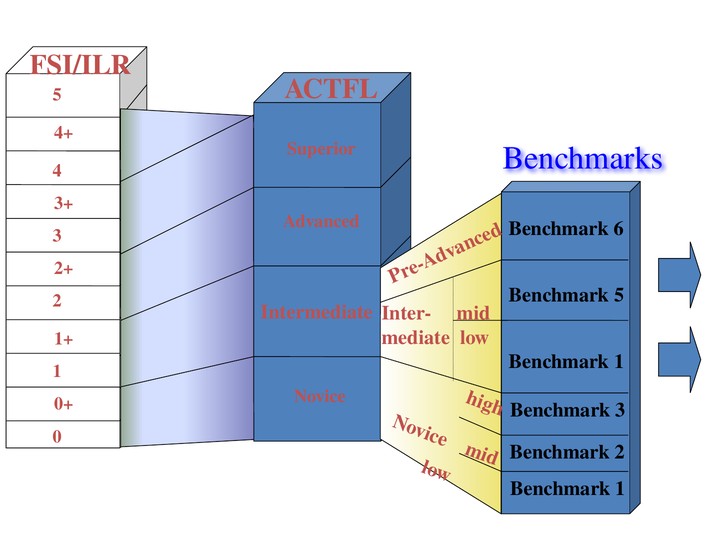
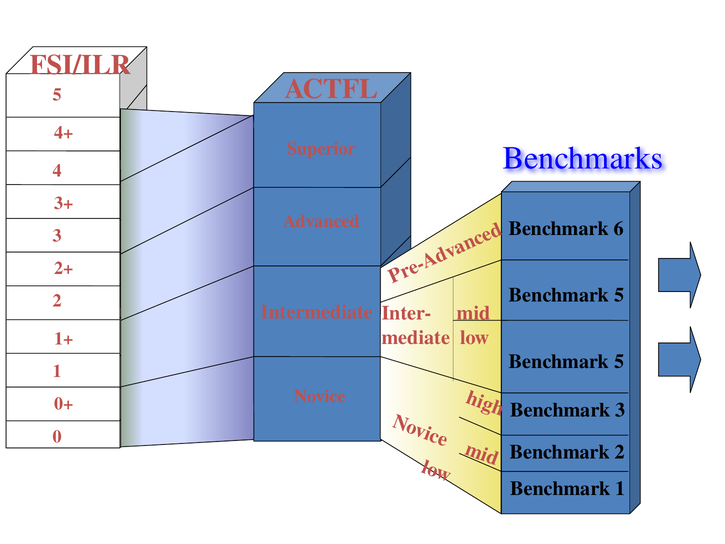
1 at (619, 361): 1 -> 5
